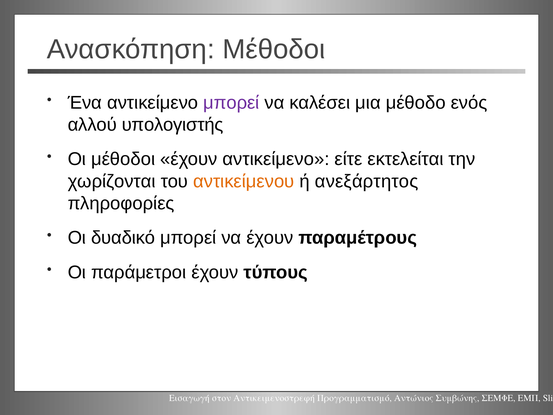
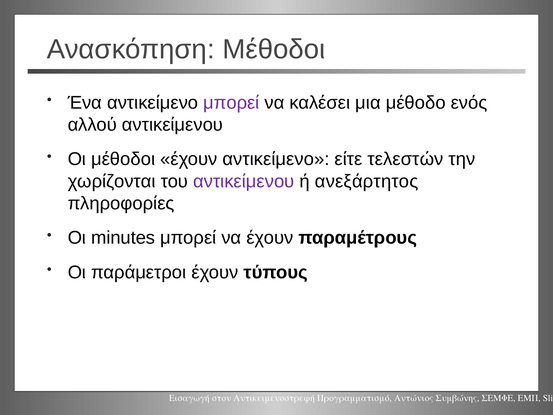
αλλού υπολογιστής: υπολογιστής -> αντικείμενου
εκτελείται: εκτελείται -> τελεστών
αντικείμενου at (244, 181) colour: orange -> purple
δυαδικό: δυαδικό -> minutes
